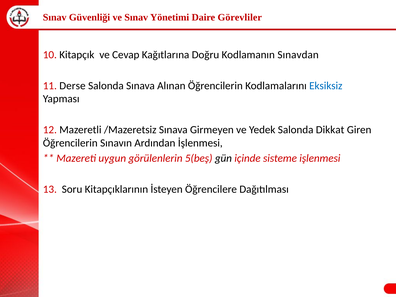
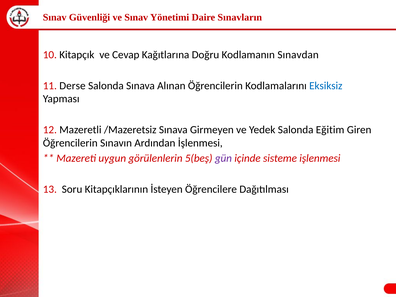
Görevliler: Görevliler -> Sınavların
Dikkat: Dikkat -> Eğitim
gün colour: black -> purple
